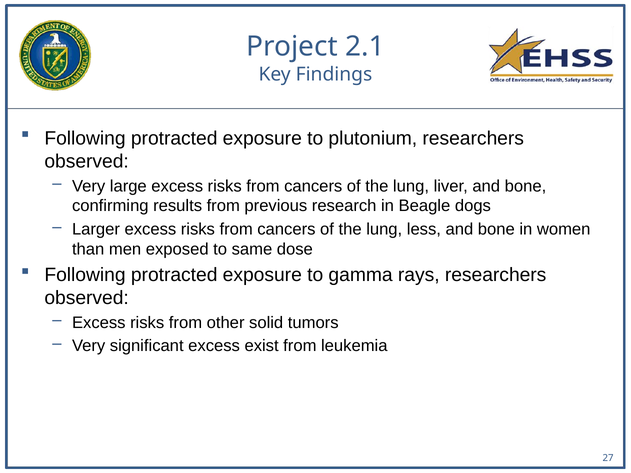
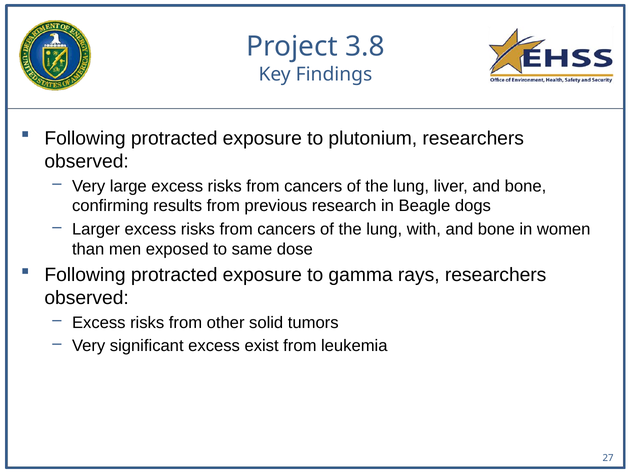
2.1: 2.1 -> 3.8
less: less -> with
